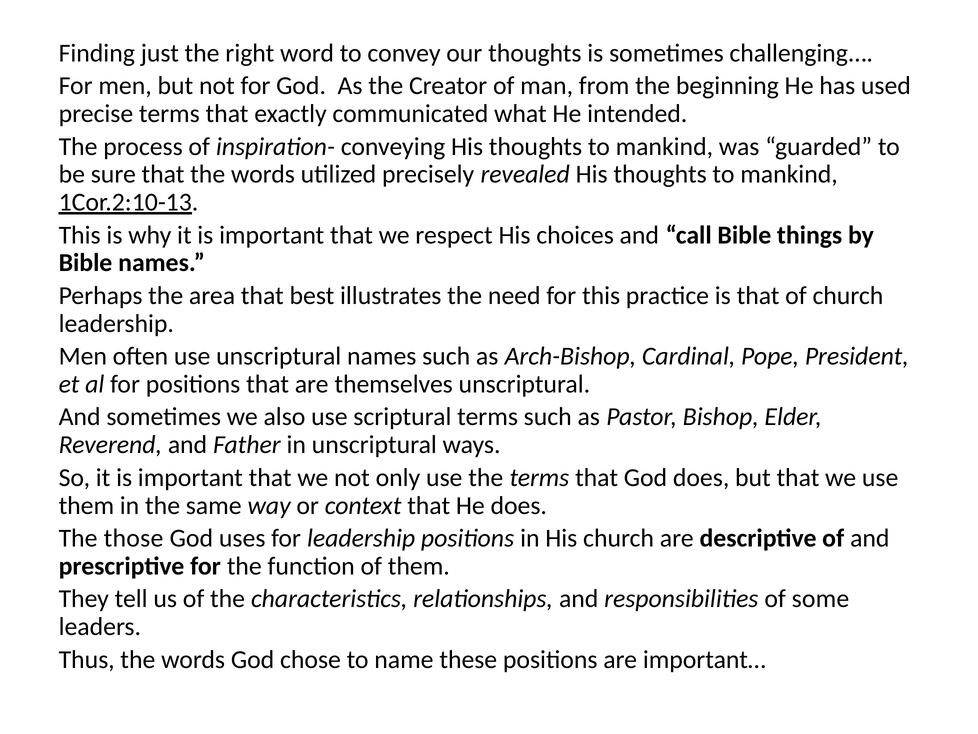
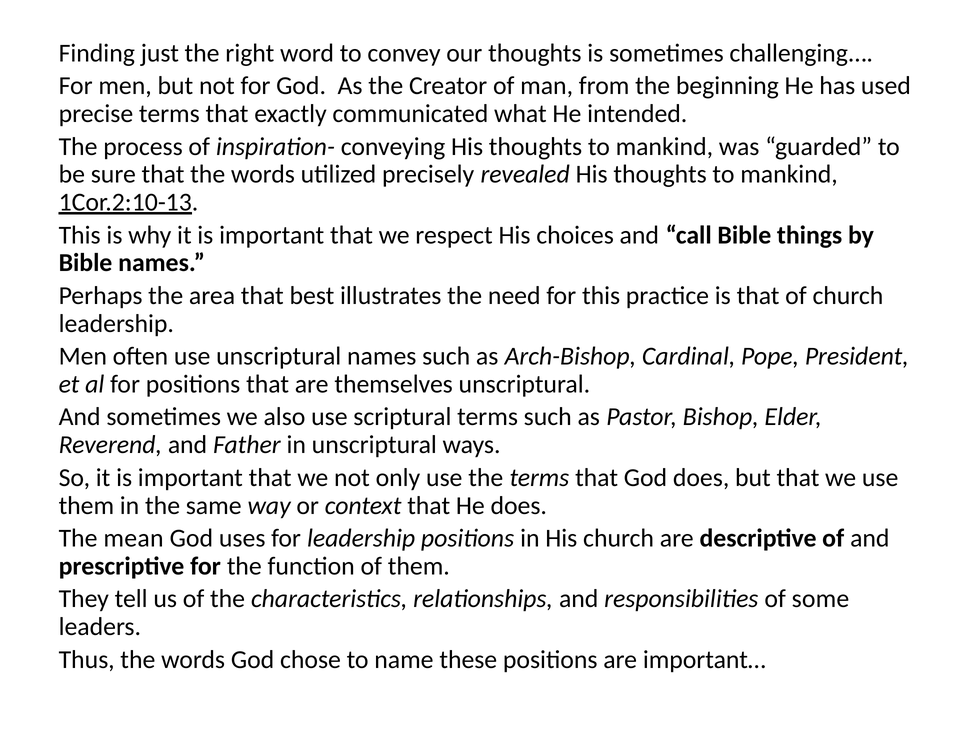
those: those -> mean
